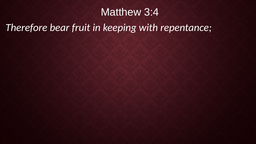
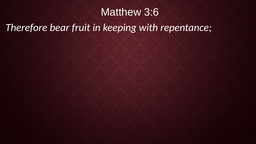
3:4: 3:4 -> 3:6
